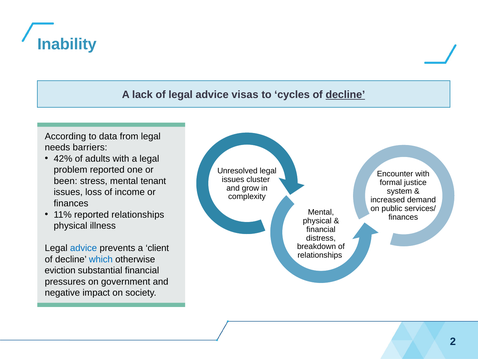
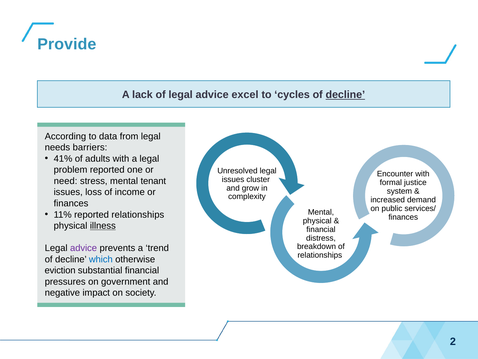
Inability: Inability -> Provide
visas: visas -> excel
42%: 42% -> 41%
been: been -> need
illness underline: none -> present
advice at (84, 248) colour: blue -> purple
client: client -> trend
